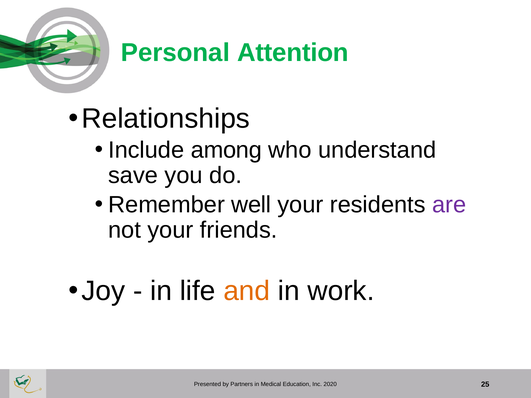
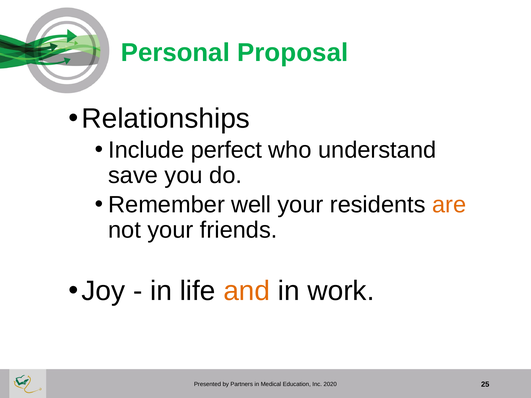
Attention: Attention -> Proposal
among: among -> perfect
are colour: purple -> orange
